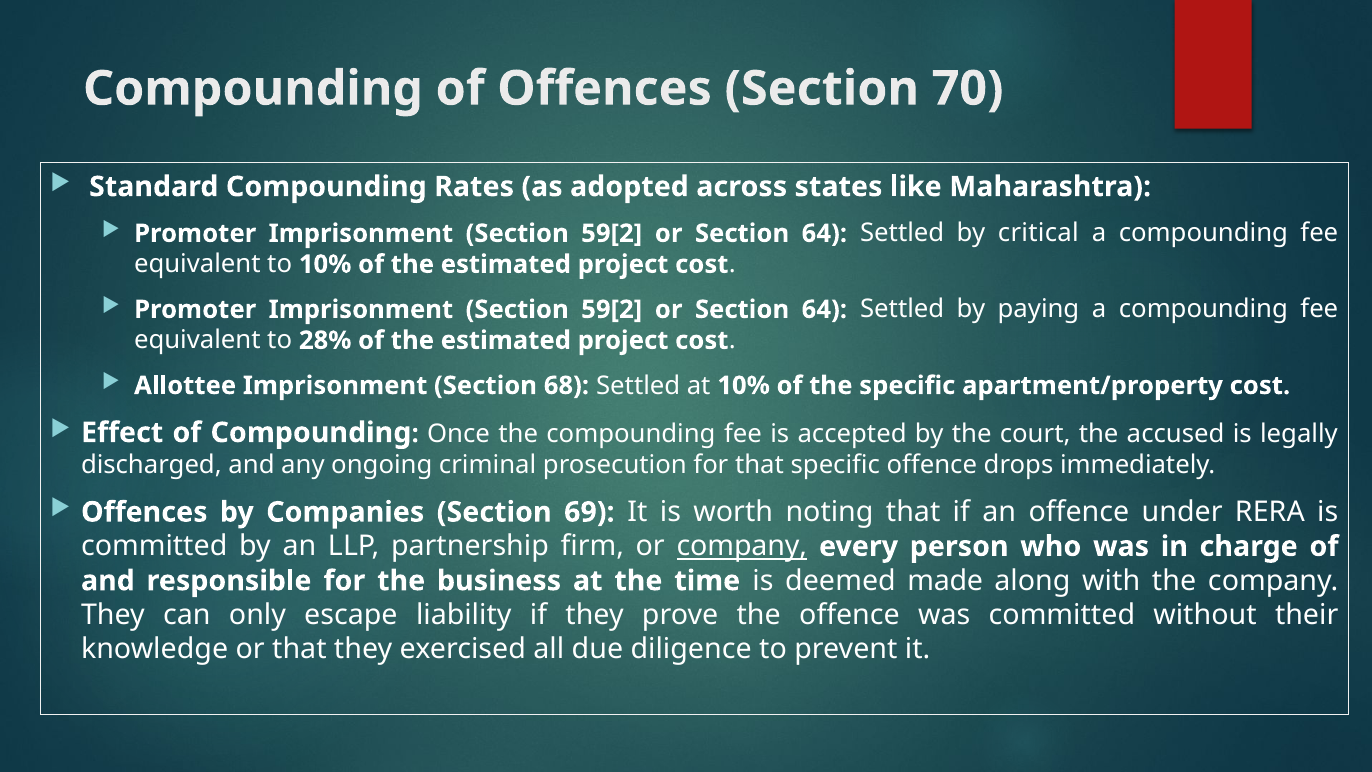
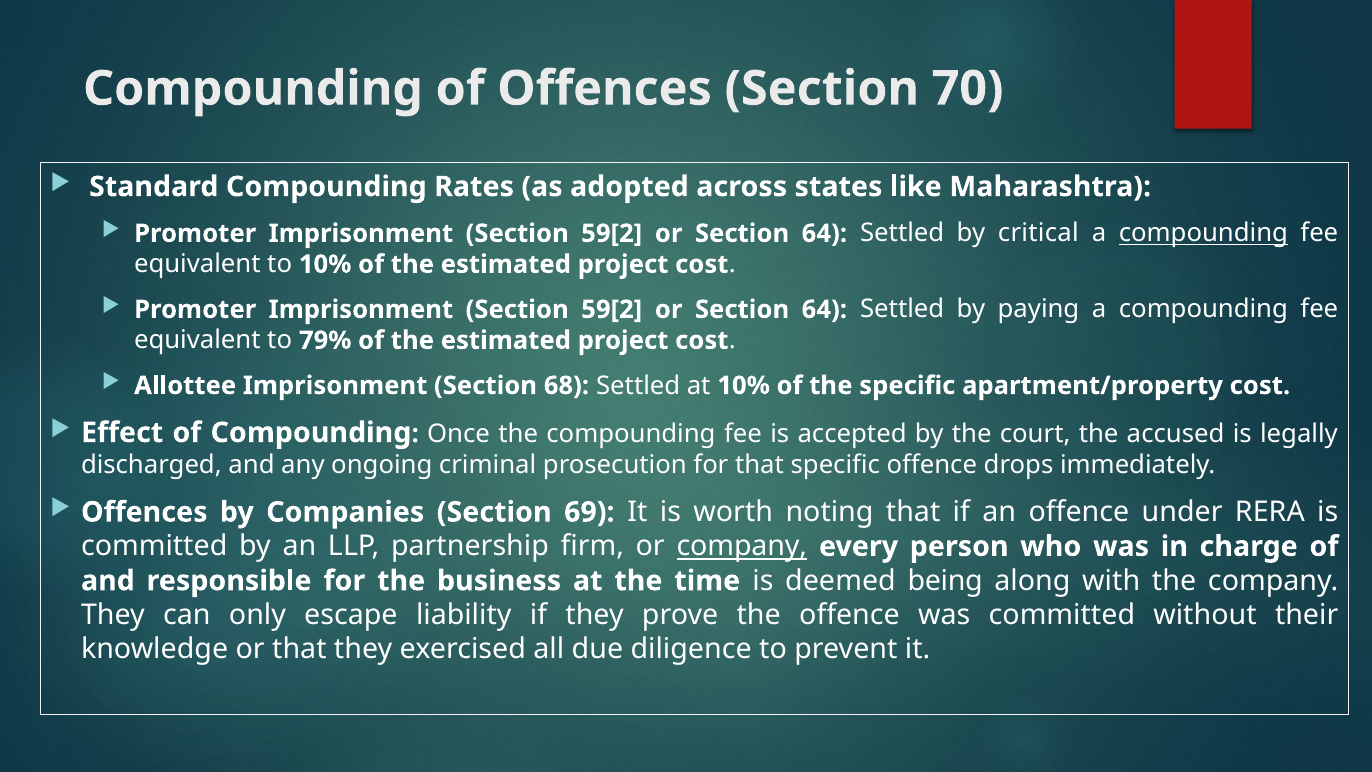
compounding at (1203, 233) underline: none -> present
28%: 28% -> 79%
made: made -> being
